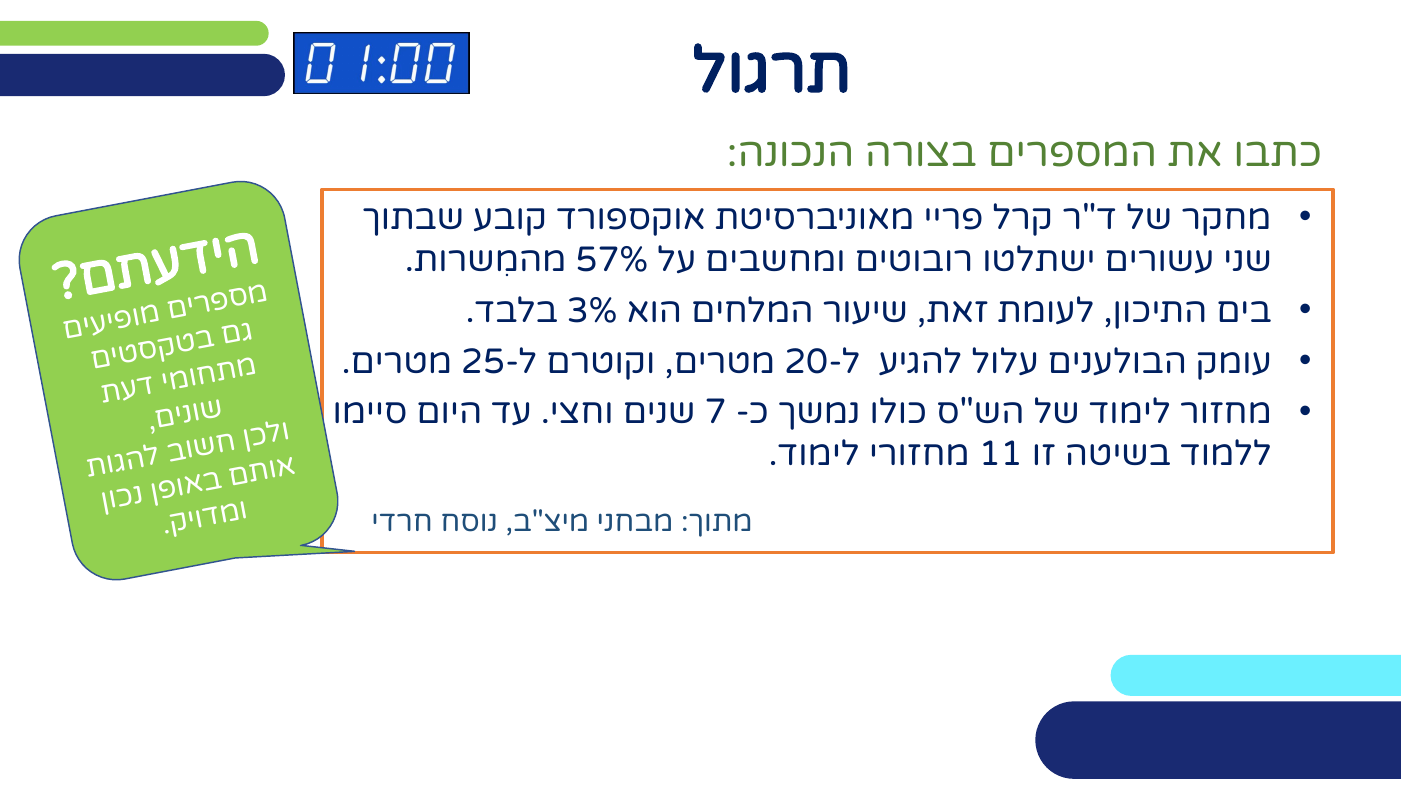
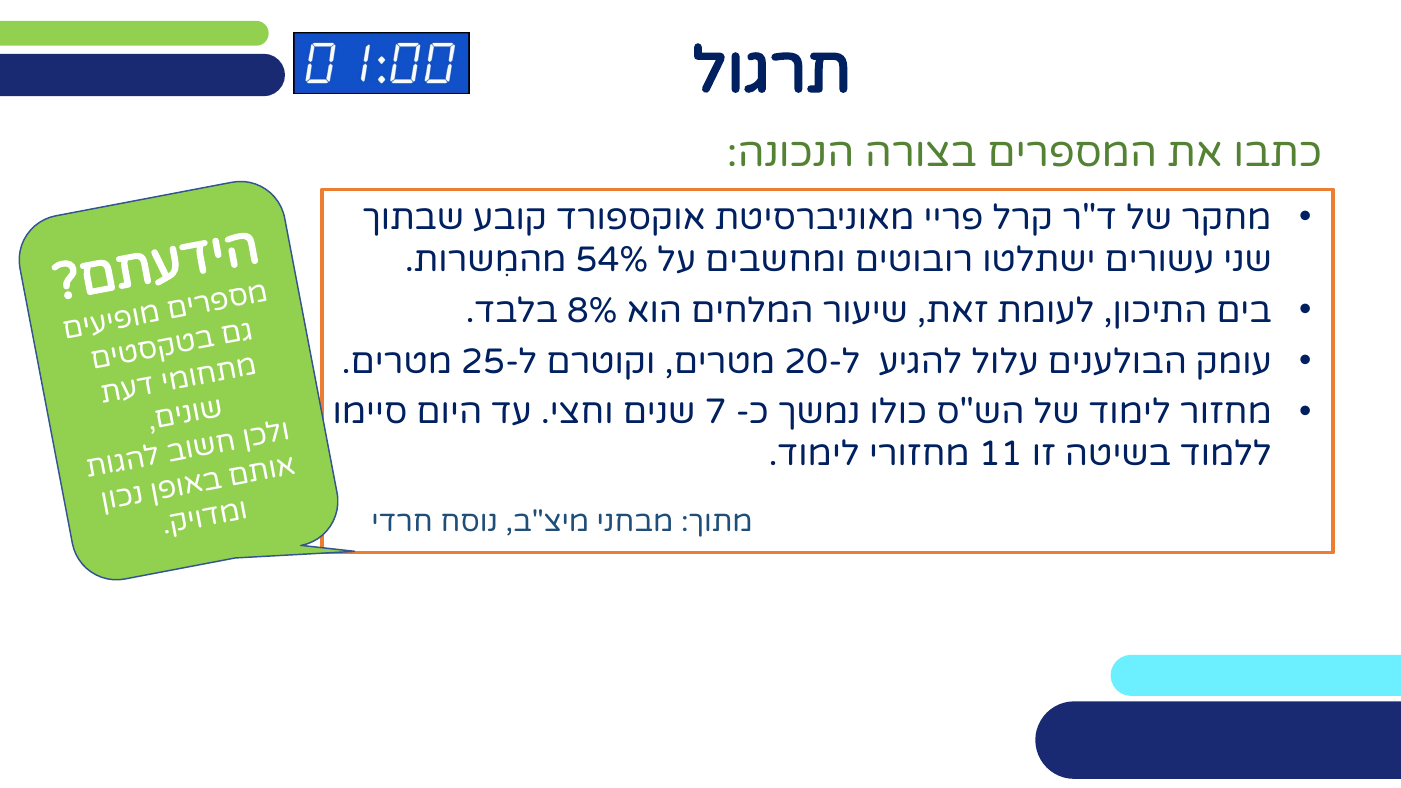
57%: 57% -> 54%
3%: 3% -> 8%
